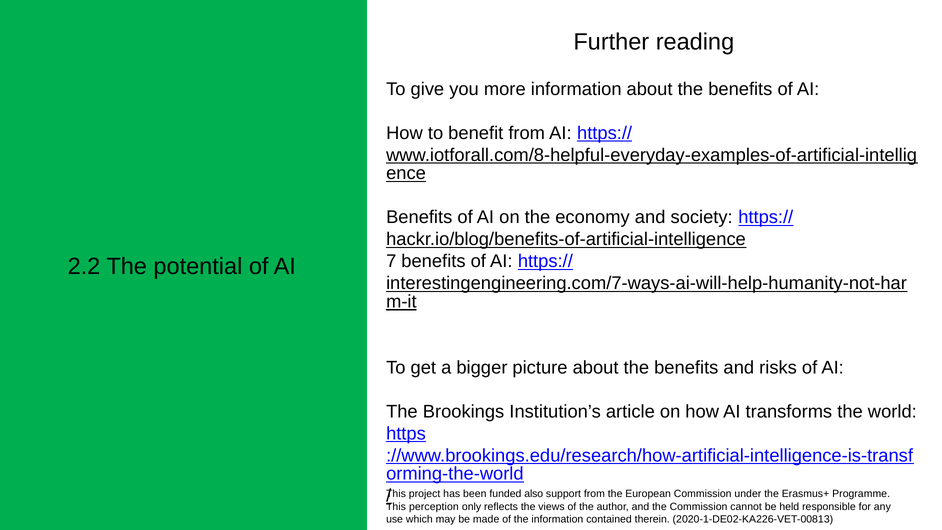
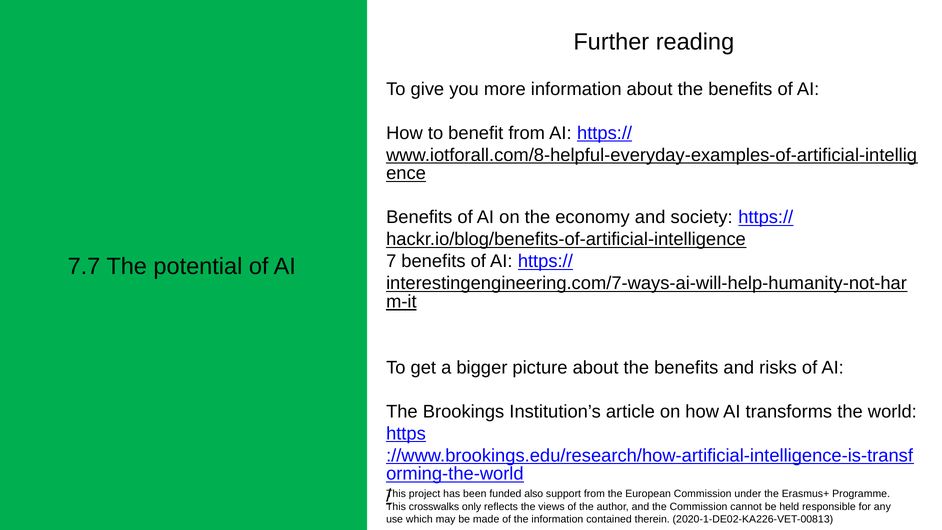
2.2: 2.2 -> 7.7
perception: perception -> crosswalks
